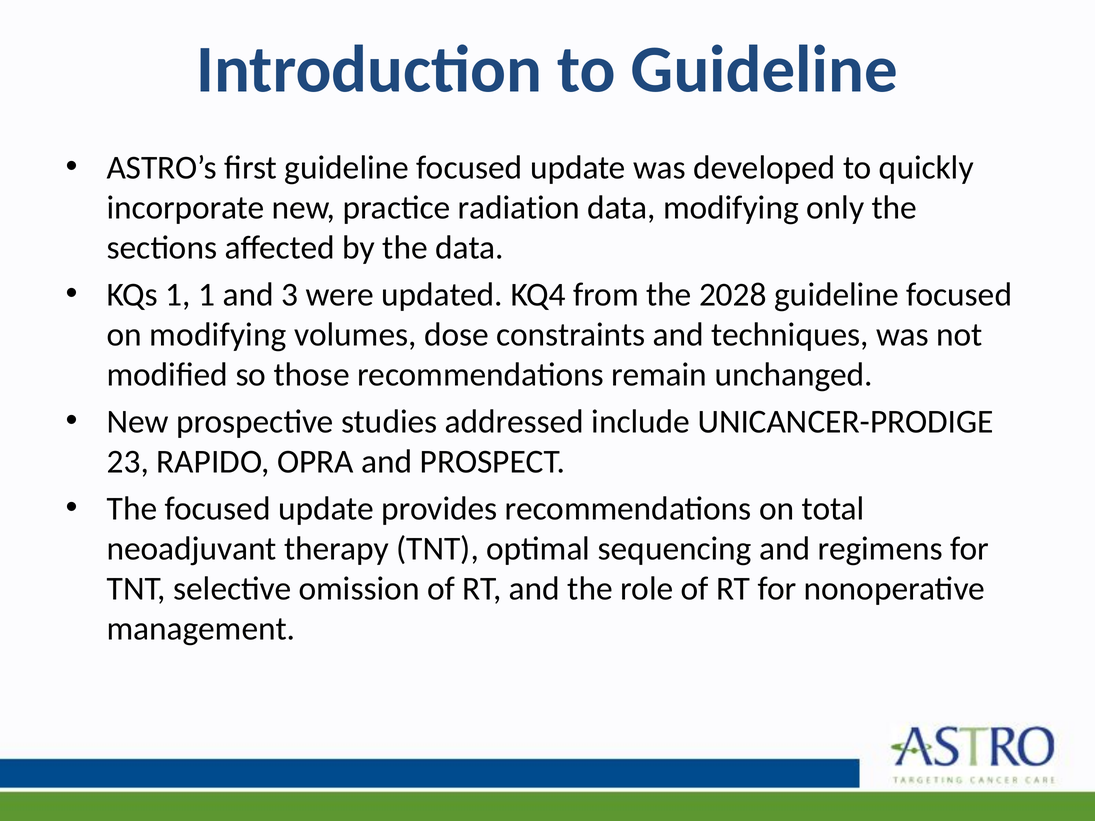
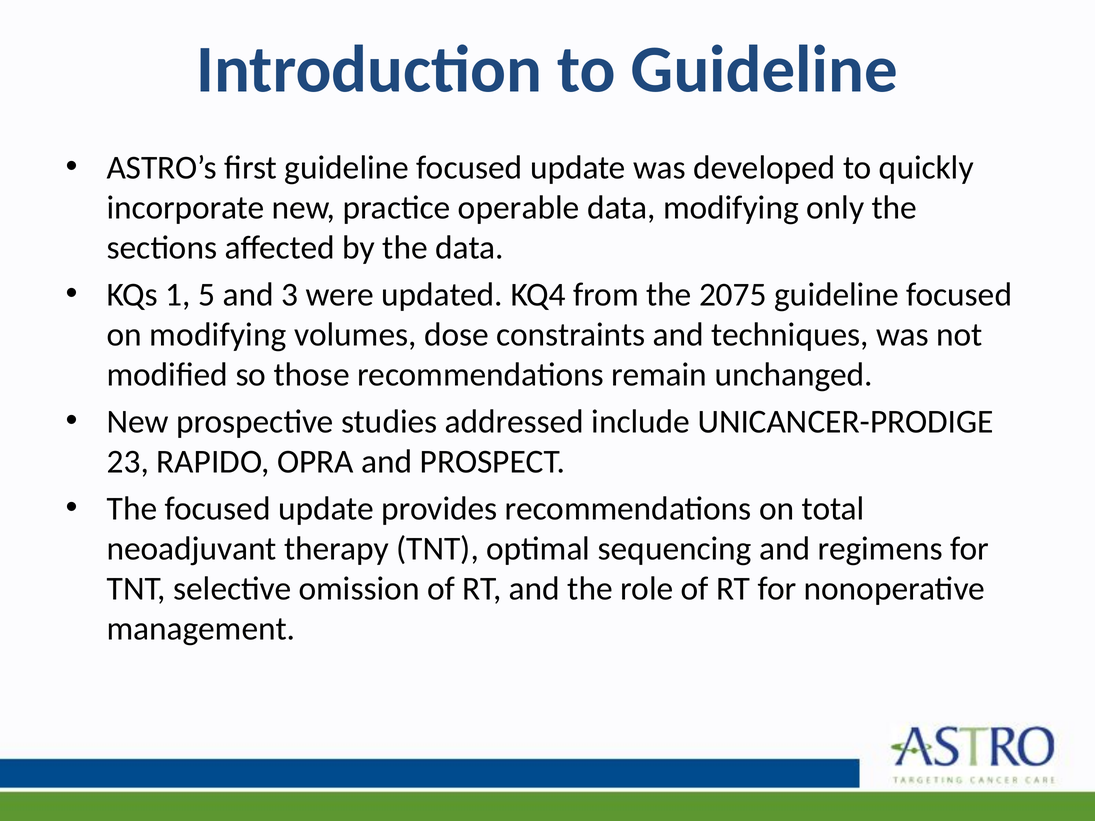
radiation: radiation -> operable
1 1: 1 -> 5
2028: 2028 -> 2075
